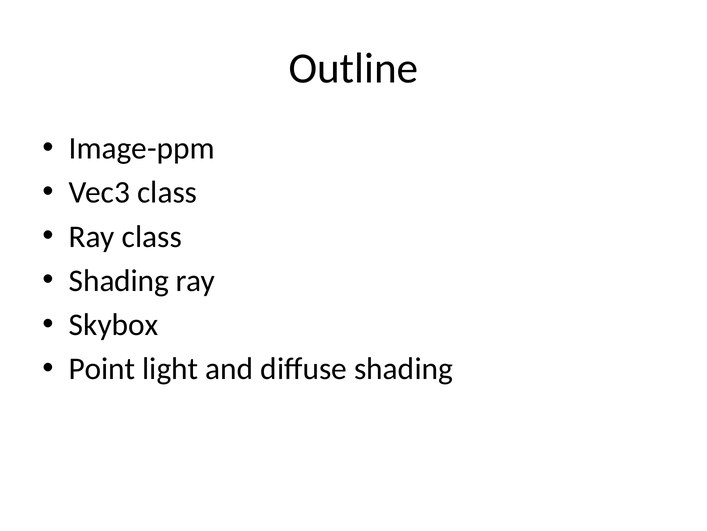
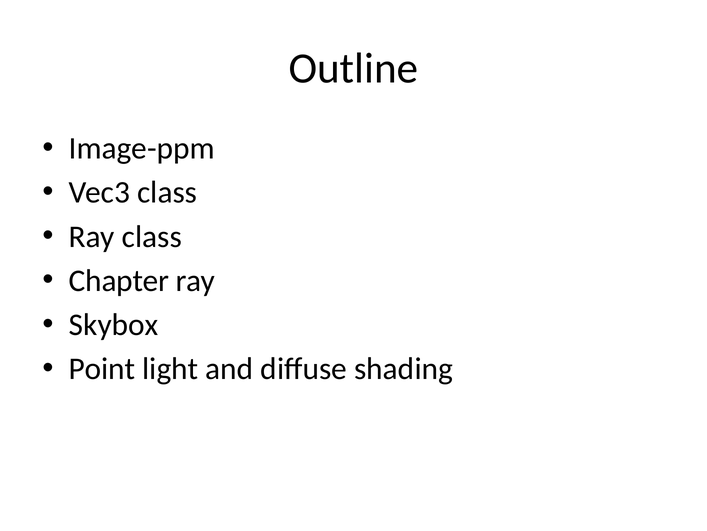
Shading at (119, 280): Shading -> Chapter
